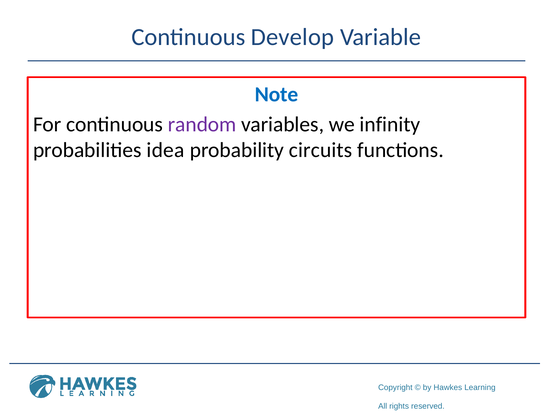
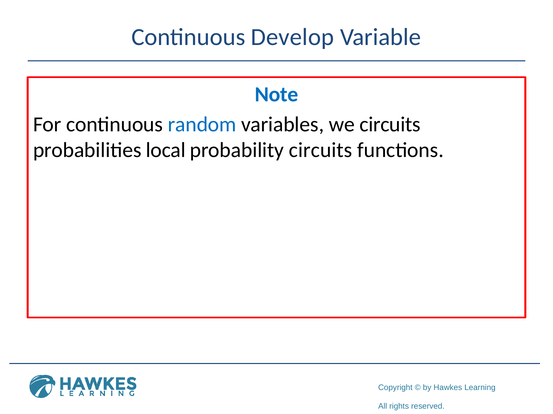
random colour: purple -> blue
we infinity: infinity -> circuits
idea: idea -> local
